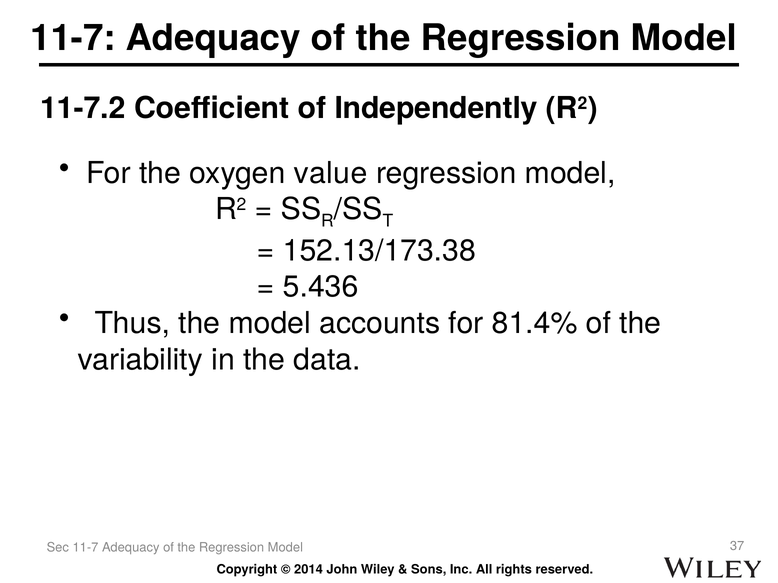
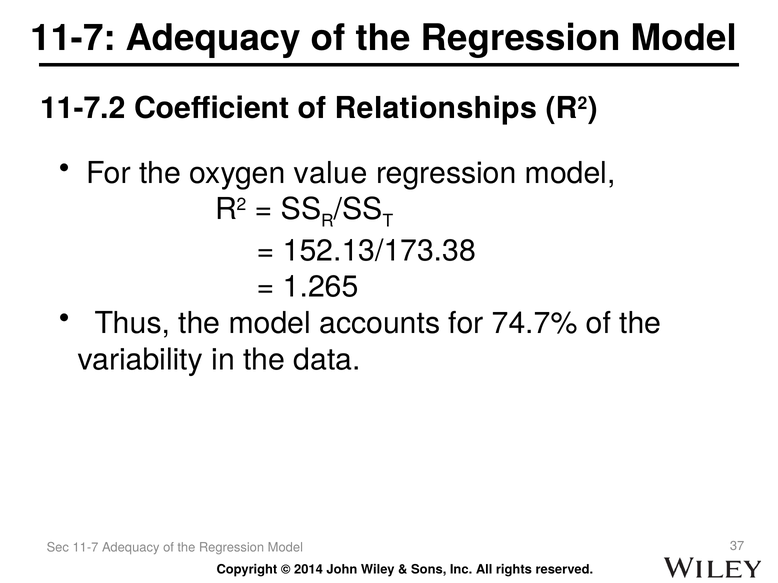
Independently: Independently -> Relationships
5.436: 5.436 -> 1.265
81.4%: 81.4% -> 74.7%
